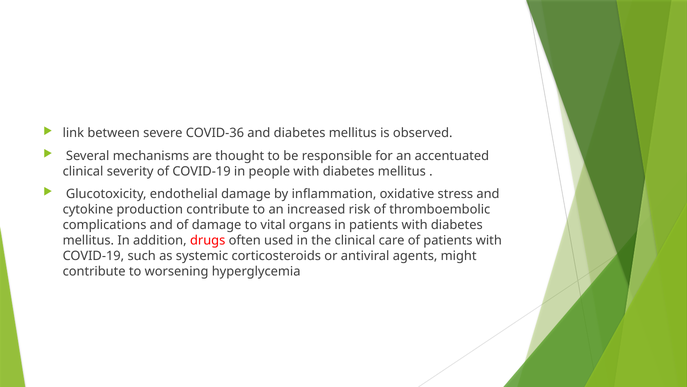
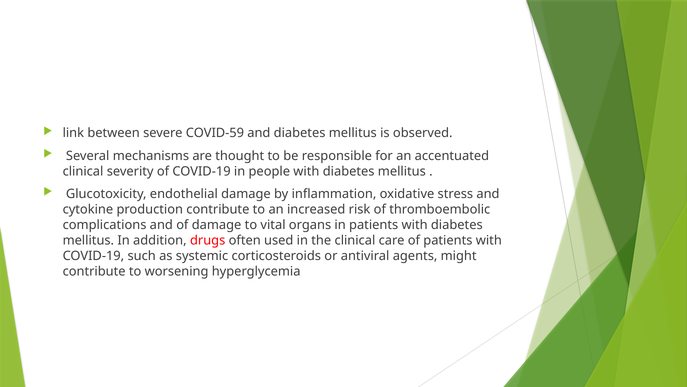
COVID-36: COVID-36 -> COVID-59
